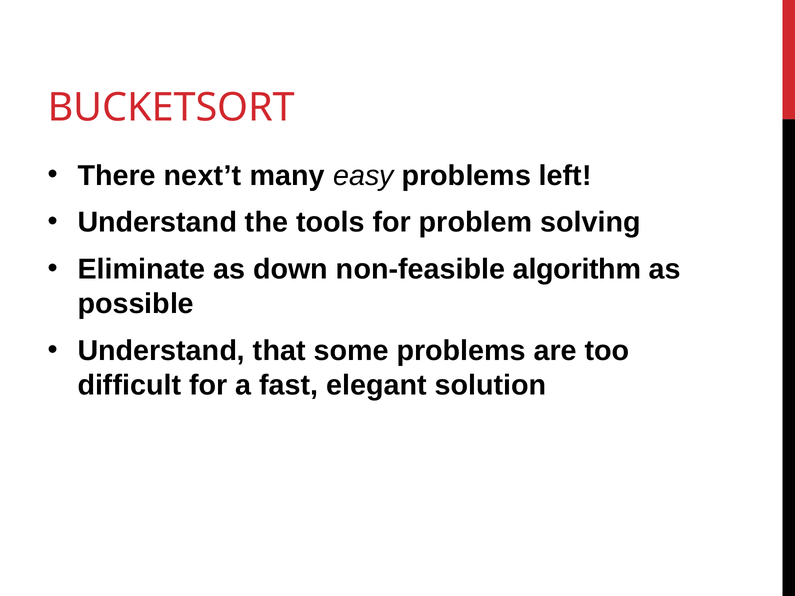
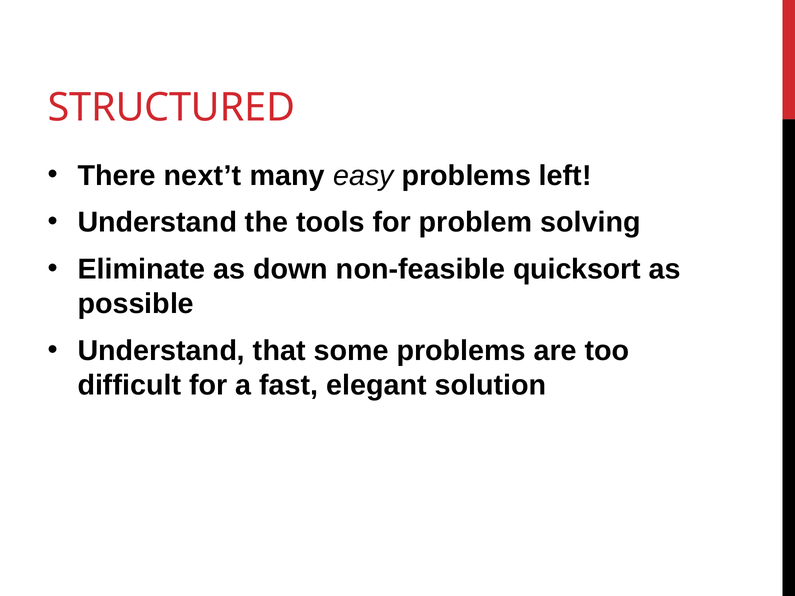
BUCKETSORT: BUCKETSORT -> STRUCTURED
algorithm: algorithm -> quicksort
